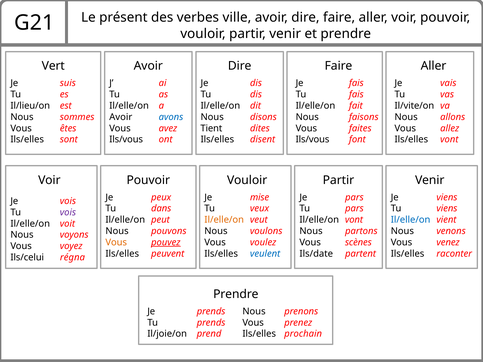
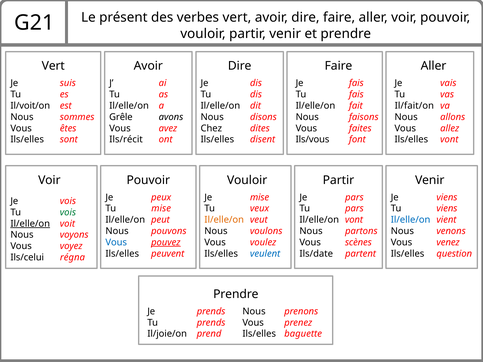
verbes ville: ville -> vert
Il/lieu/on: Il/lieu/on -> Il/voit/on
Il/vite/on: Il/vite/on -> Il/fait/on
Avoir at (121, 117): Avoir -> Grêle
avons colour: blue -> black
Tient: Tient -> Chez
Ils/vous at (126, 140): Ils/vous -> Ils/récit
dans at (161, 209): dans -> mise
vois at (68, 212) colour: purple -> green
Il/elle/on at (30, 224) underline: none -> present
Vous at (116, 242) colour: orange -> blue
raconter: raconter -> question
prochain: prochain -> baguette
